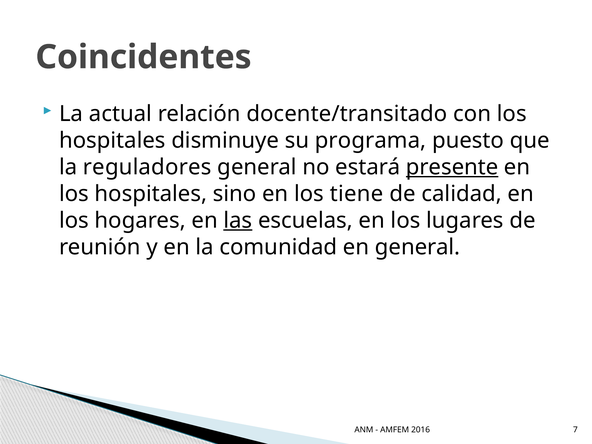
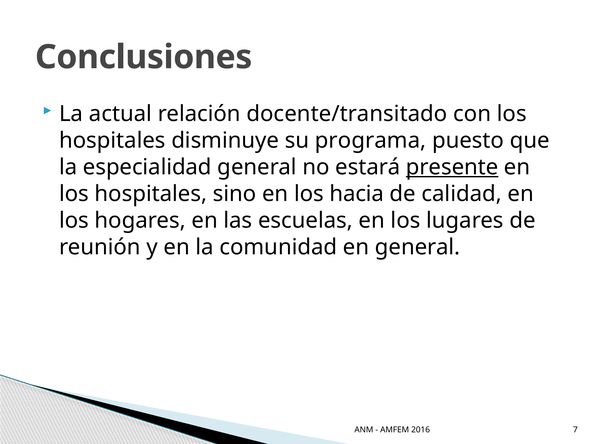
Coincidentes: Coincidentes -> Conclusiones
reguladores: reguladores -> especialidad
tiene: tiene -> hacia
las underline: present -> none
